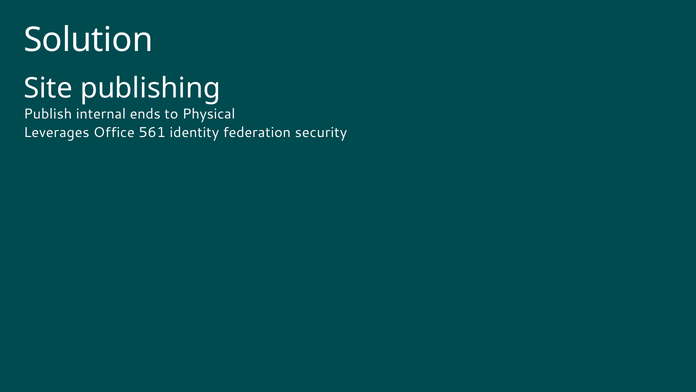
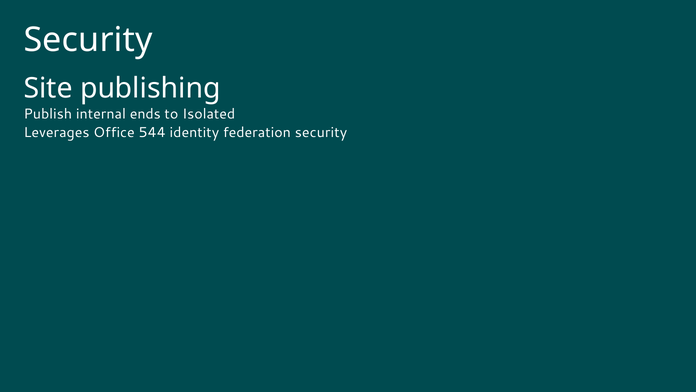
Solution at (88, 40): Solution -> Security
Physical: Physical -> Isolated
561: 561 -> 544
